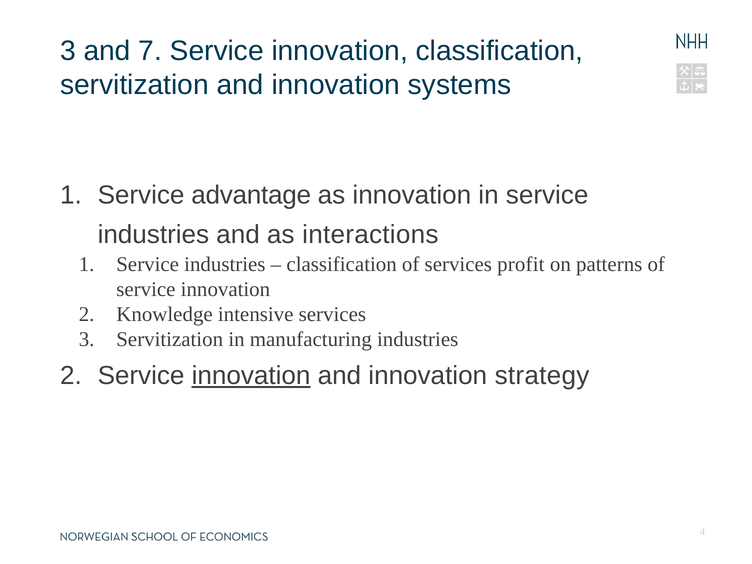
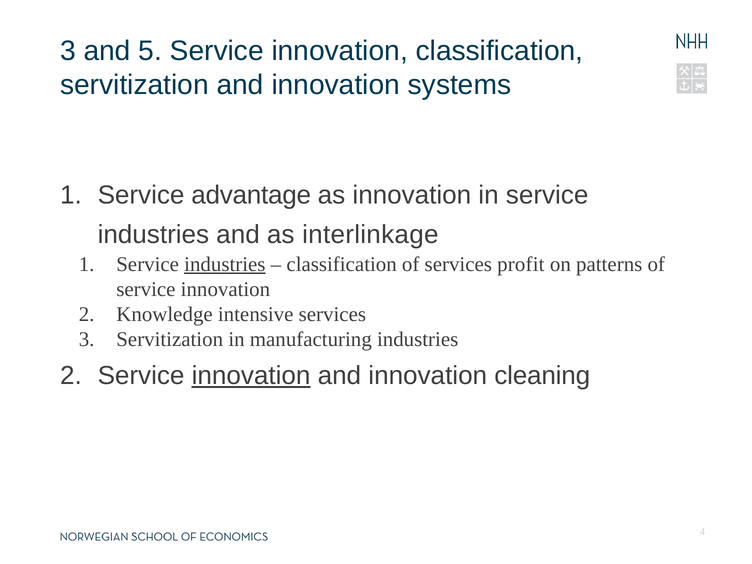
7: 7 -> 5
interactions: interactions -> interlinkage
industries at (225, 264) underline: none -> present
strategy: strategy -> cleaning
